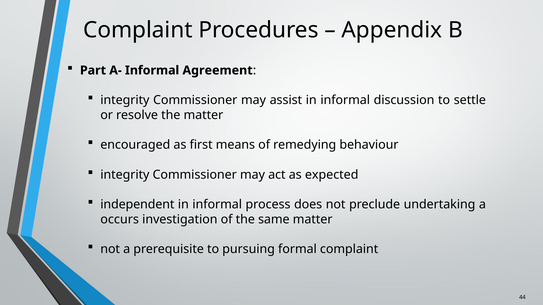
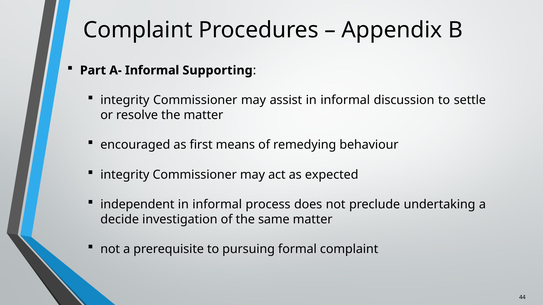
Agreement: Agreement -> Supporting
occurs: occurs -> decide
